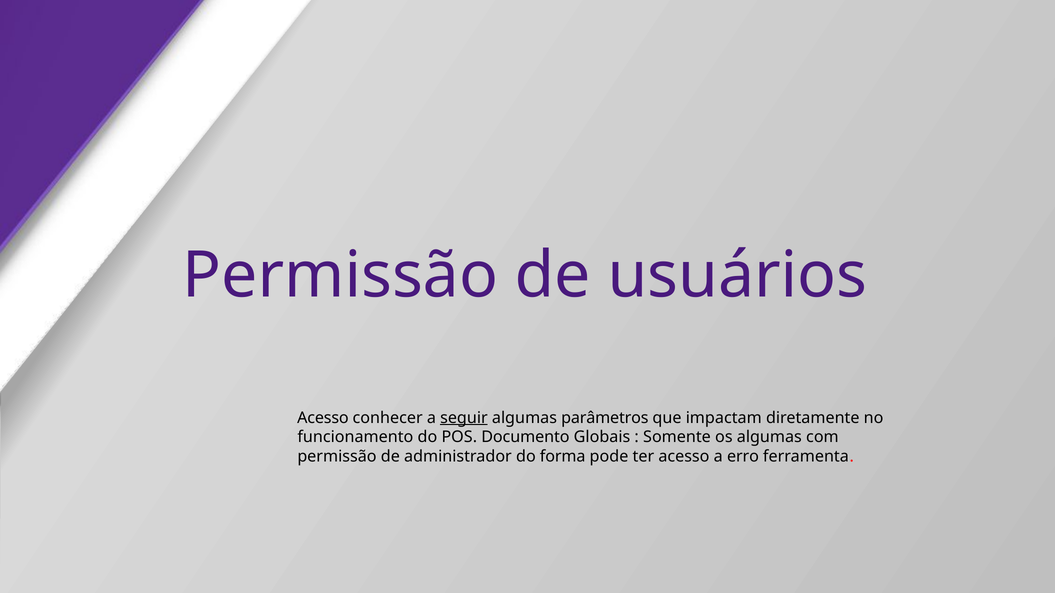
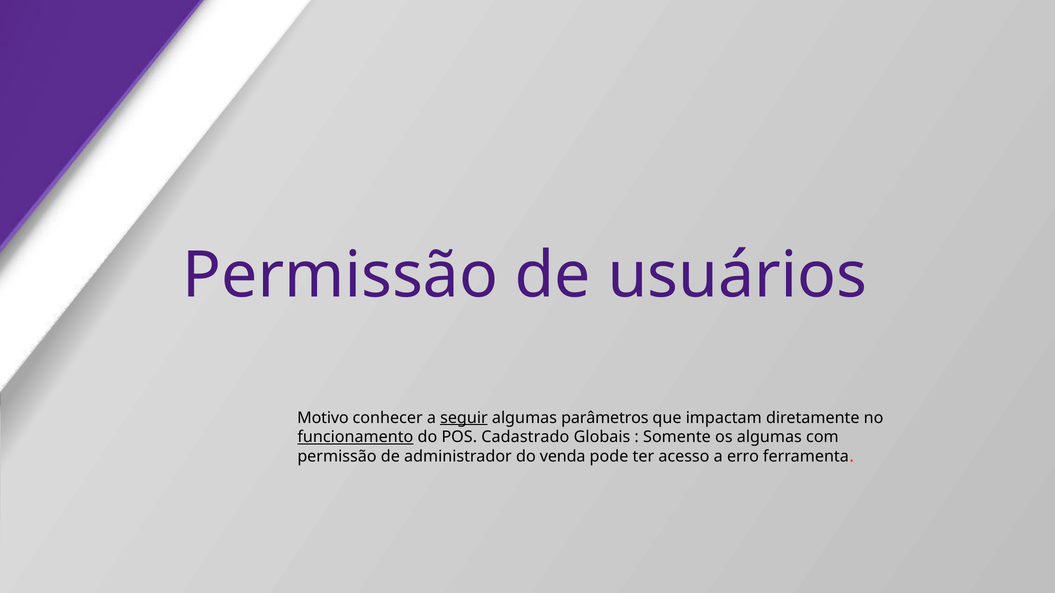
Acesso at (323, 418): Acesso -> Motivo
funcionamento underline: none -> present
Documento: Documento -> Cadastrado
forma: forma -> venda
